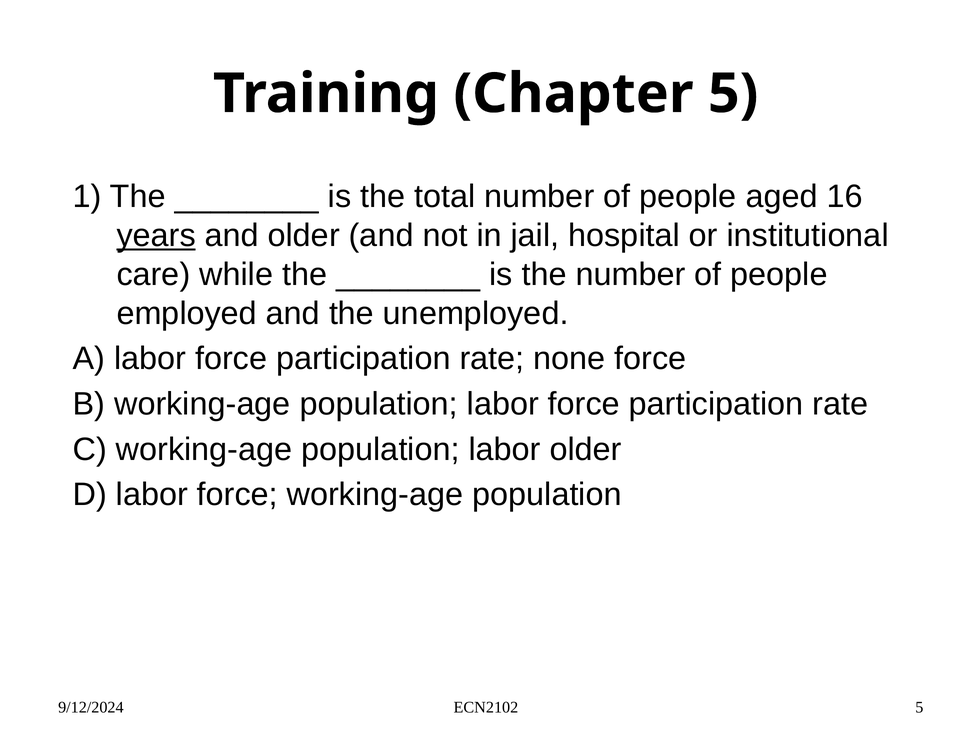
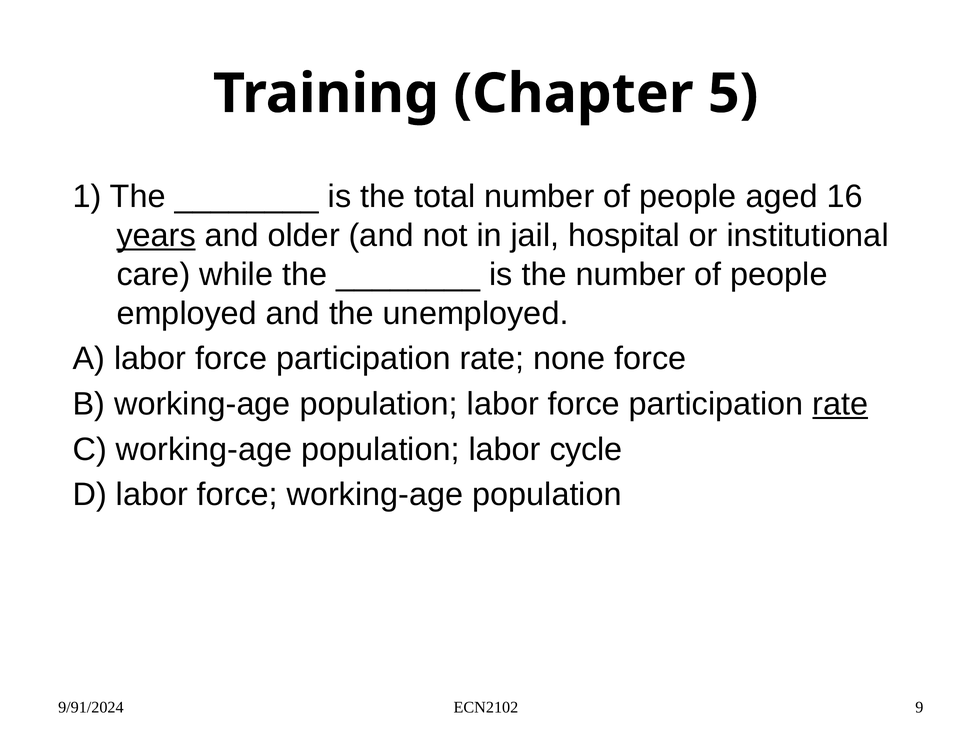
rate at (840, 404) underline: none -> present
labor older: older -> cycle
9/12/2024: 9/12/2024 -> 9/91/2024
ECN2102 5: 5 -> 9
